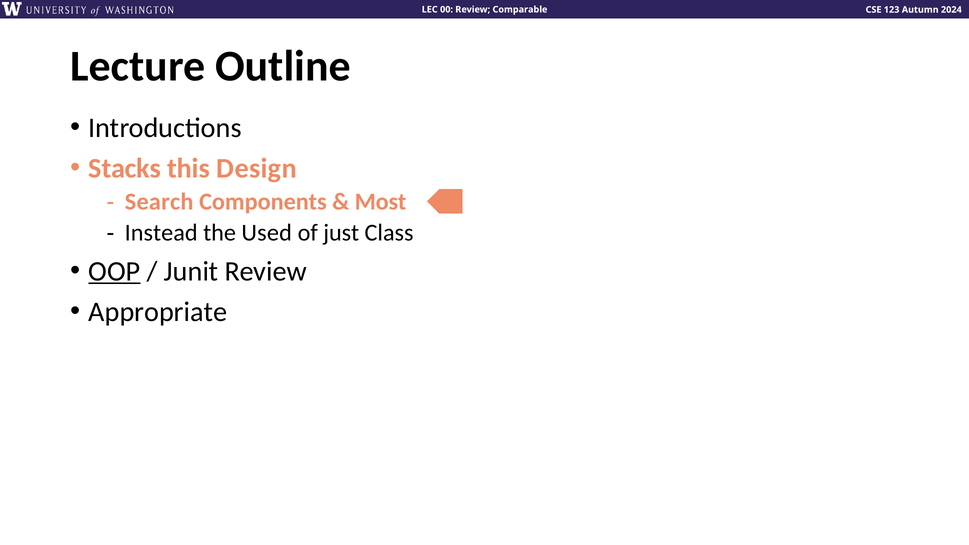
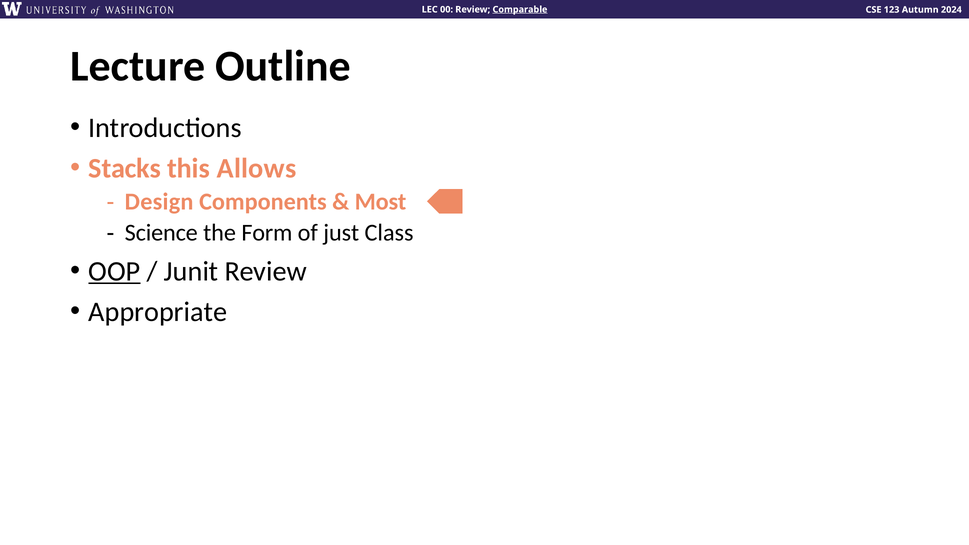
Comparable underline: none -> present
Design: Design -> Allows
Search: Search -> Design
Instead: Instead -> Science
Used: Used -> Form
